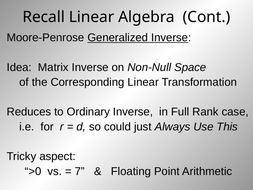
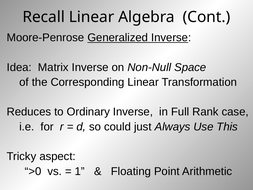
7: 7 -> 1
